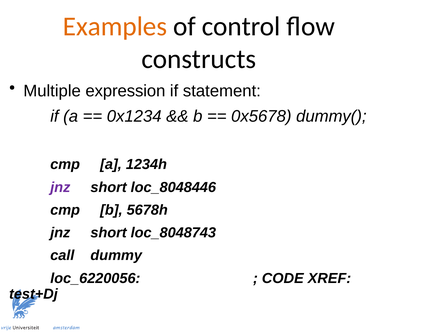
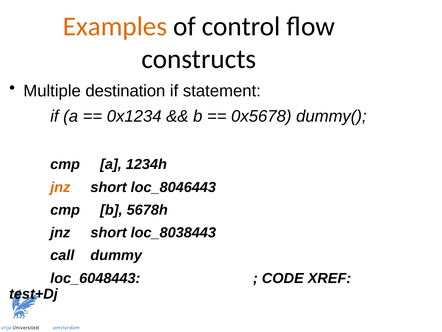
expression: expression -> destination
jnz at (60, 187) colour: purple -> orange
loc_8048446: loc_8048446 -> loc_8046443
loc_8048743: loc_8048743 -> loc_8038443
loc_6220056: loc_6220056 -> loc_6048443
